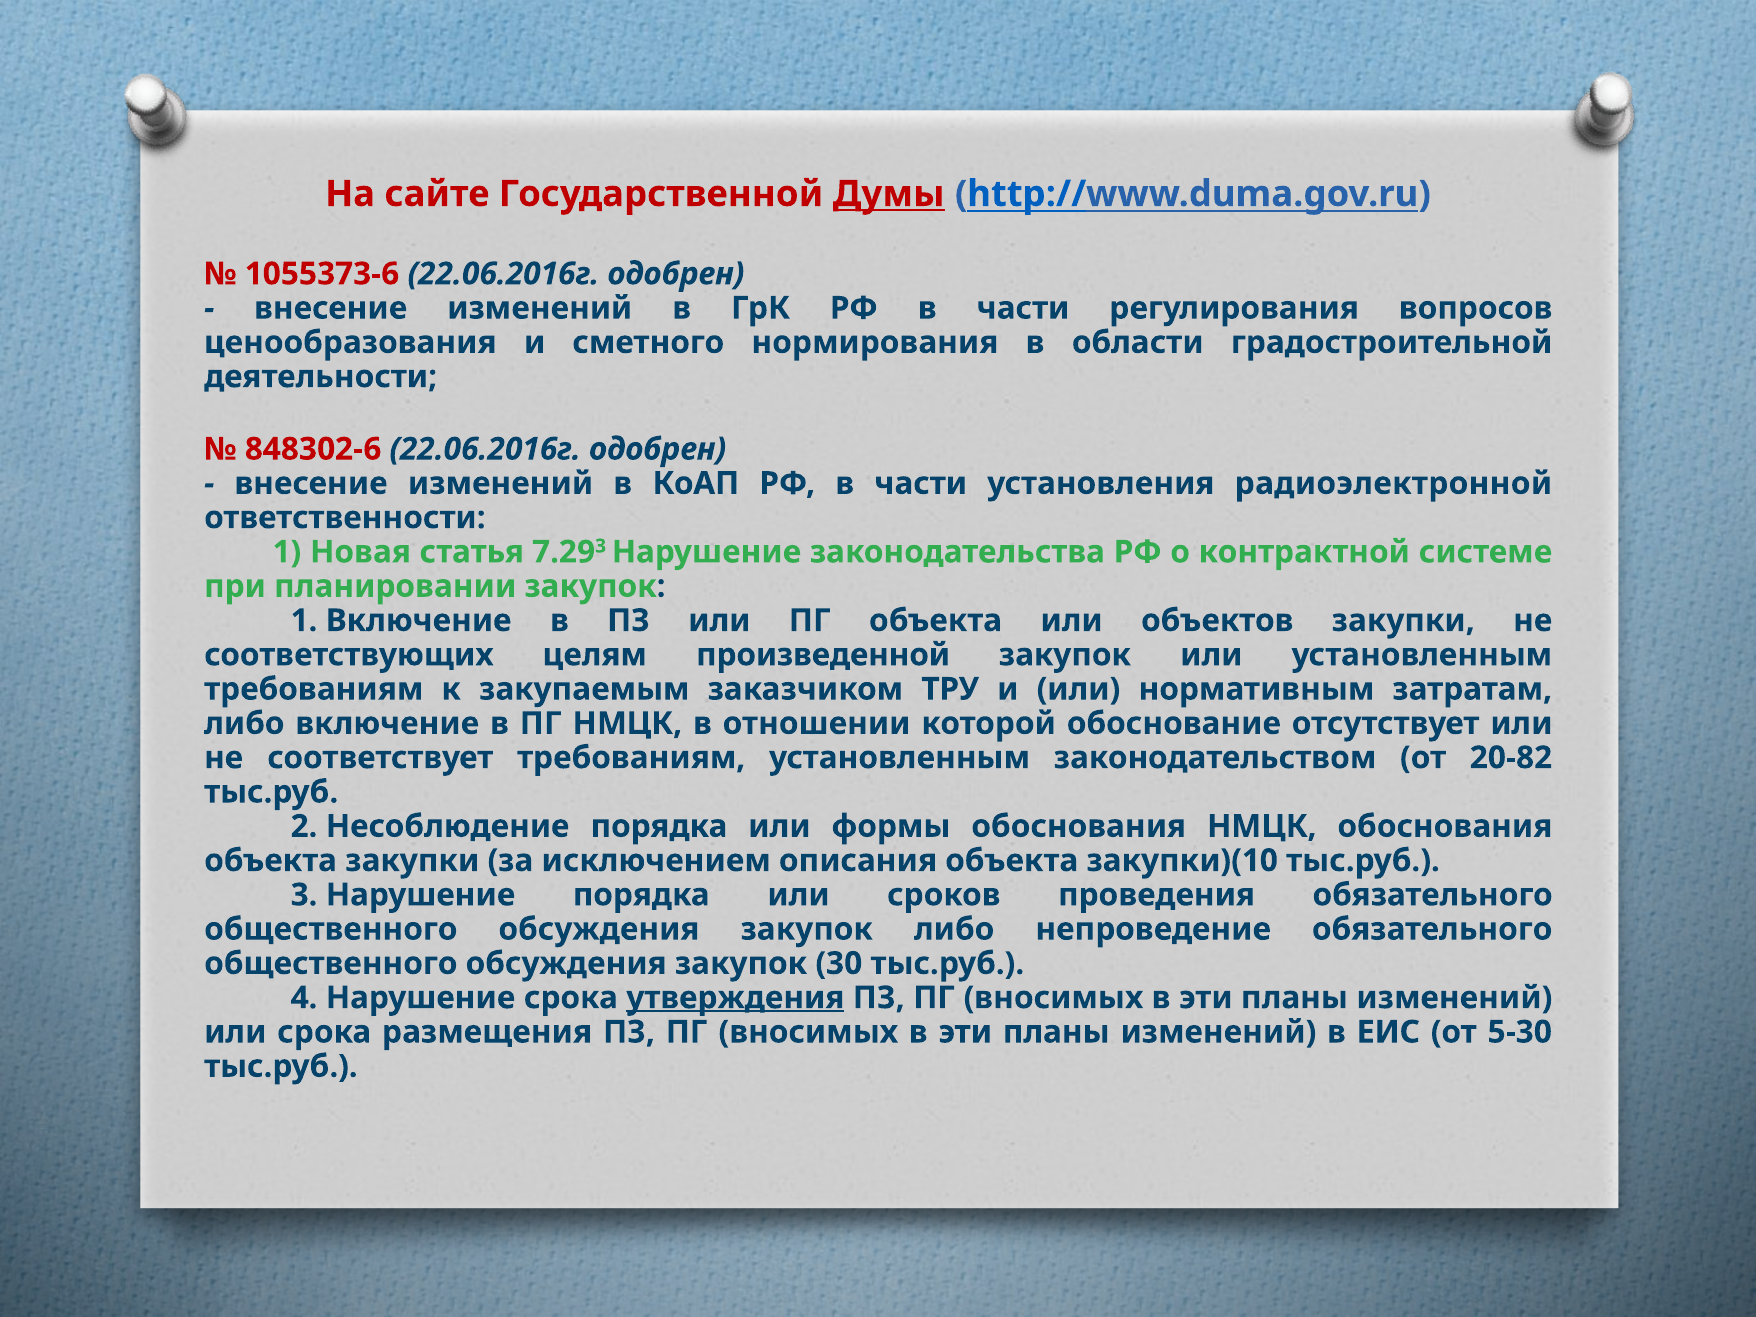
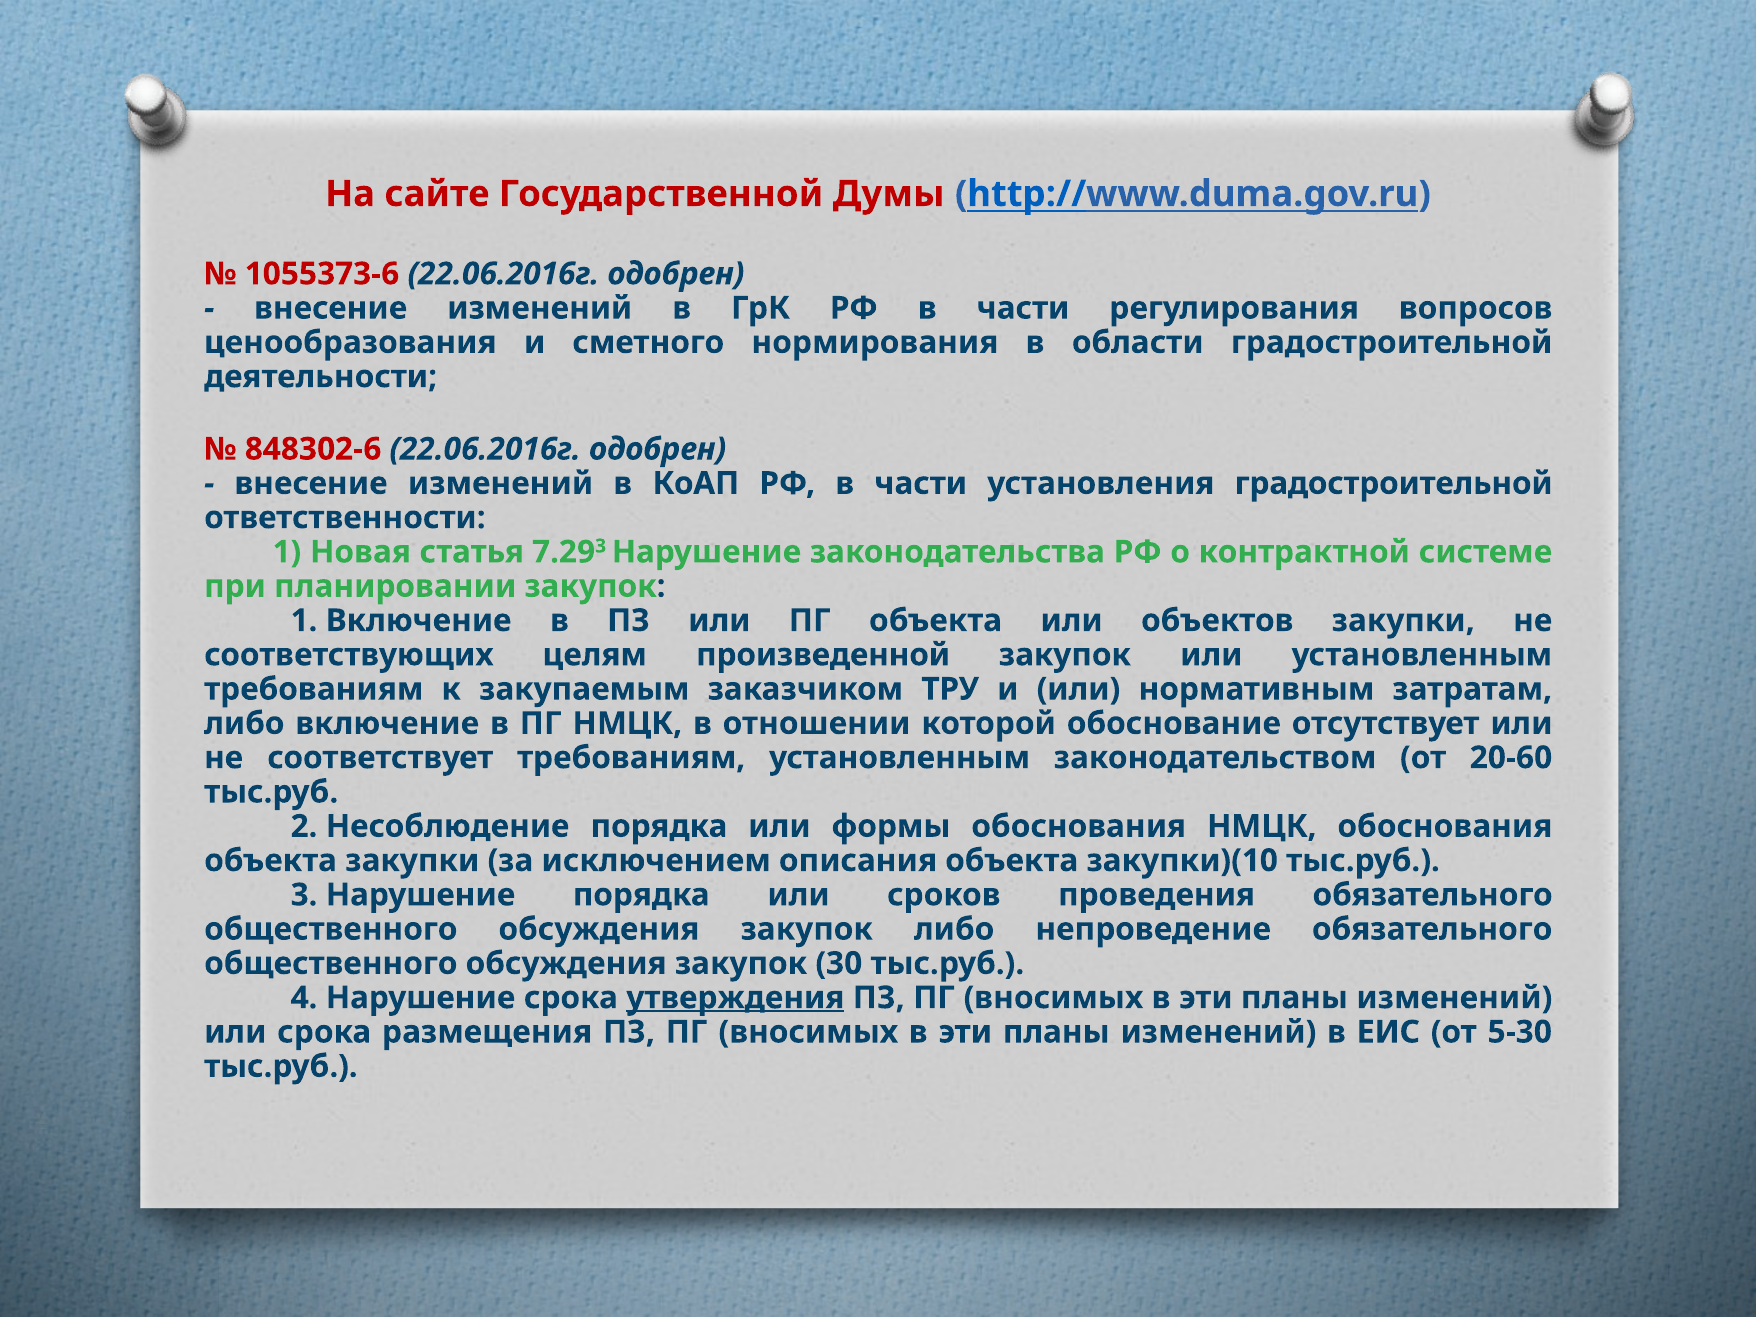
Думы underline: present -> none
установления радиоэлектронной: радиоэлектронной -> градостроительной
20-82: 20-82 -> 20-60
